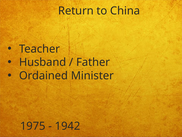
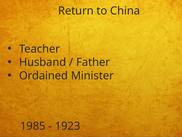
1975: 1975 -> 1985
1942: 1942 -> 1923
